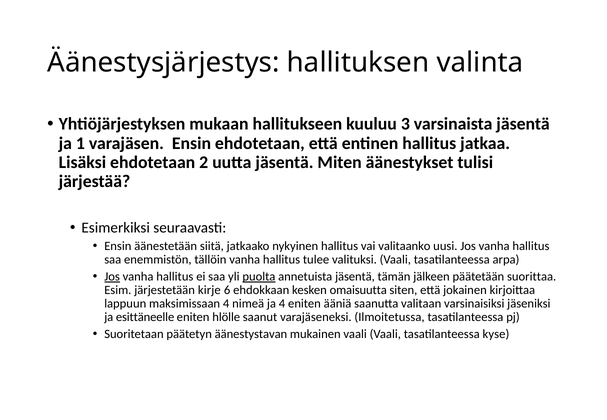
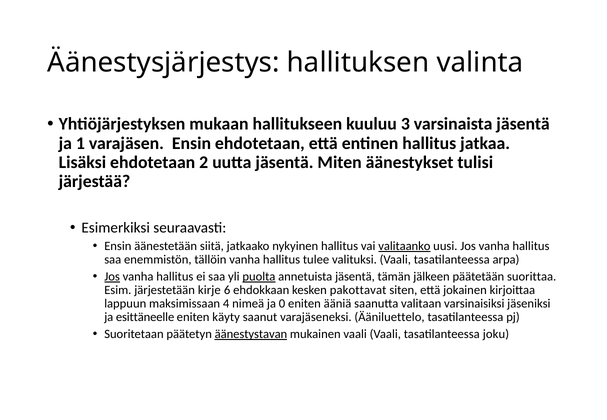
valitaanko underline: none -> present
omaisuutta: omaisuutta -> pakottavat
ja 4: 4 -> 0
hlölle: hlölle -> käyty
Ilmoitetussa: Ilmoitetussa -> Ääniluettelo
äänestystavan underline: none -> present
kyse: kyse -> joku
